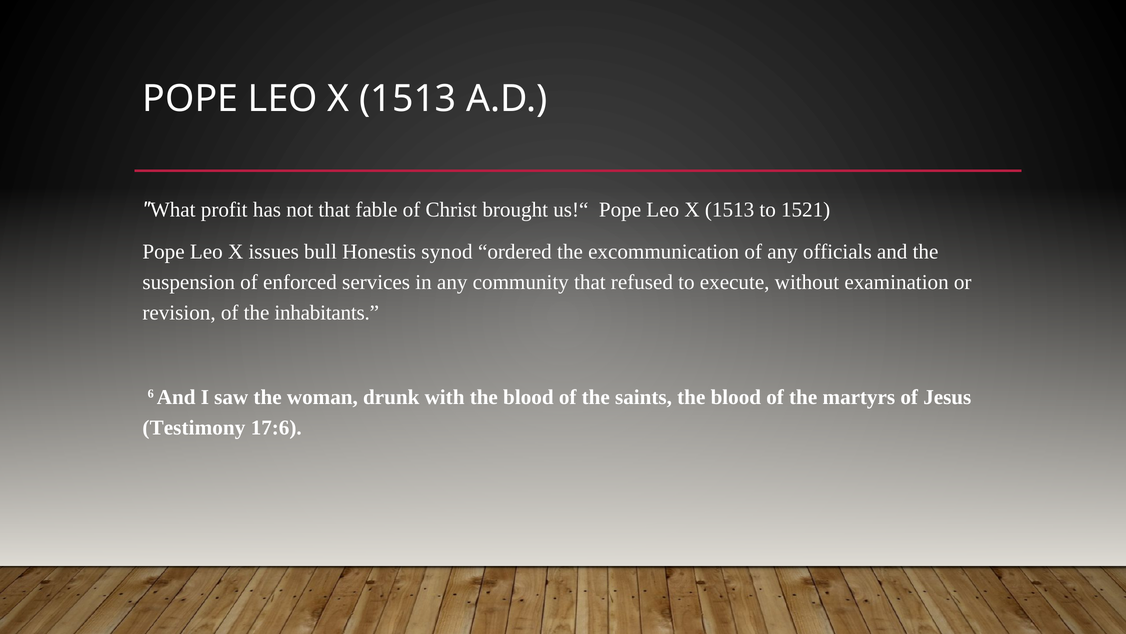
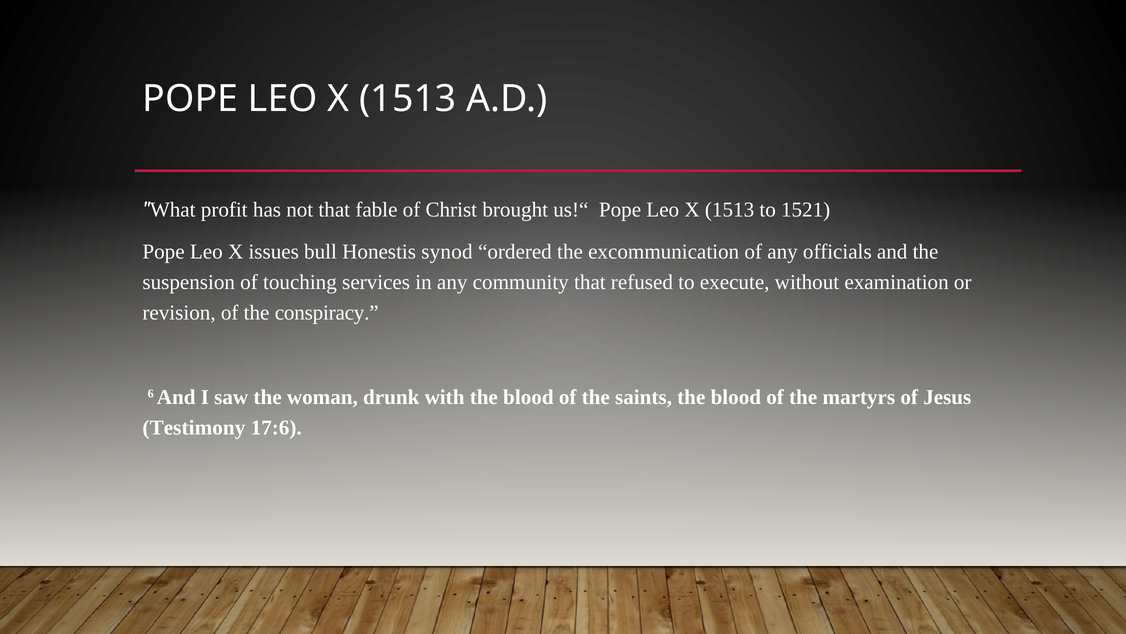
enforced: enforced -> touching
inhabitants: inhabitants -> conspiracy
